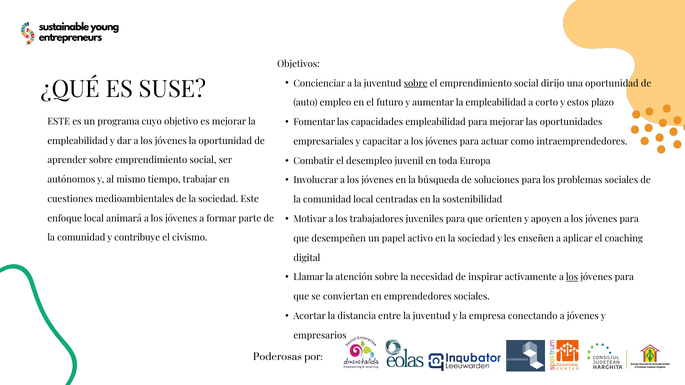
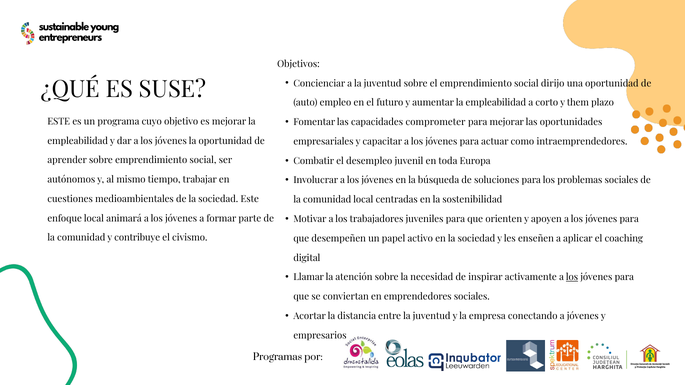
sobre at (416, 83) underline: present -> none
estos: estos -> them
capacidades empleabilidad: empleabilidad -> comprometer
Poderosas: Poderosas -> Programas
